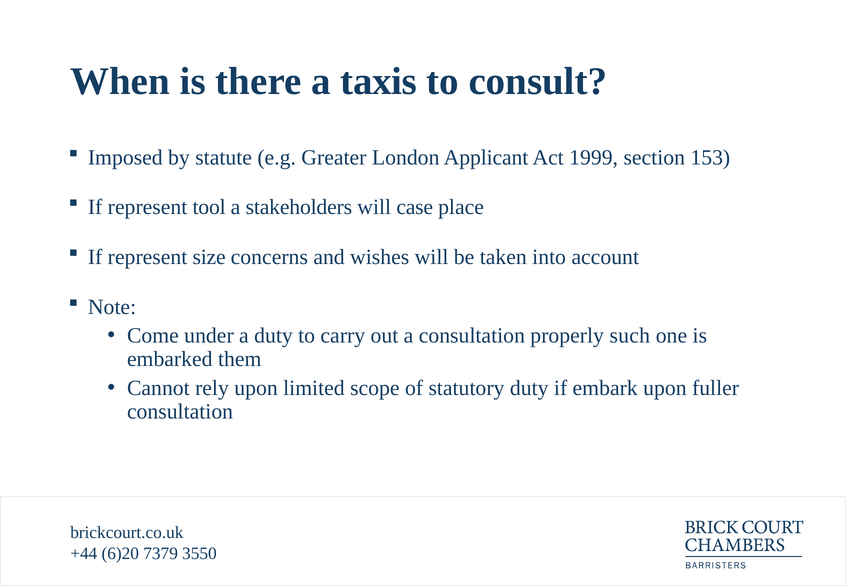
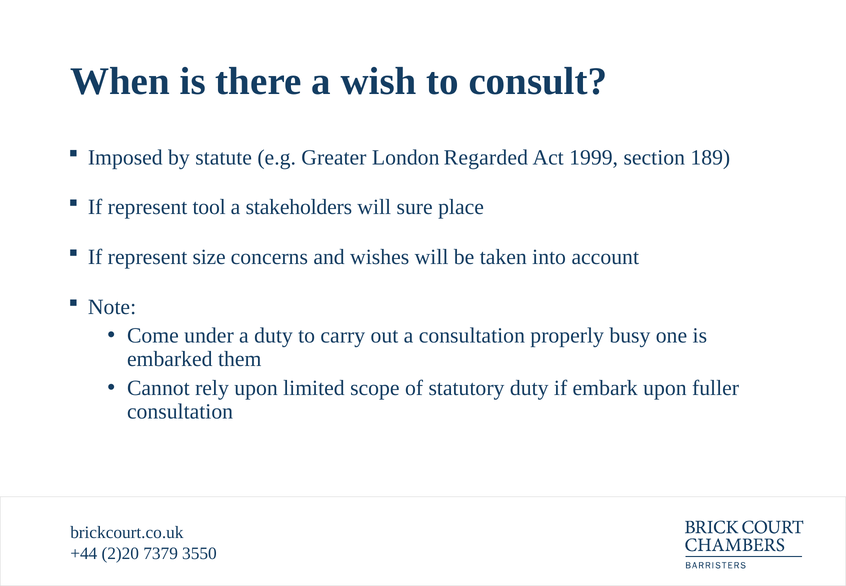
taxis: taxis -> wish
Applicant: Applicant -> Regarded
153: 153 -> 189
case: case -> sure
such: such -> busy
6)20: 6)20 -> 2)20
